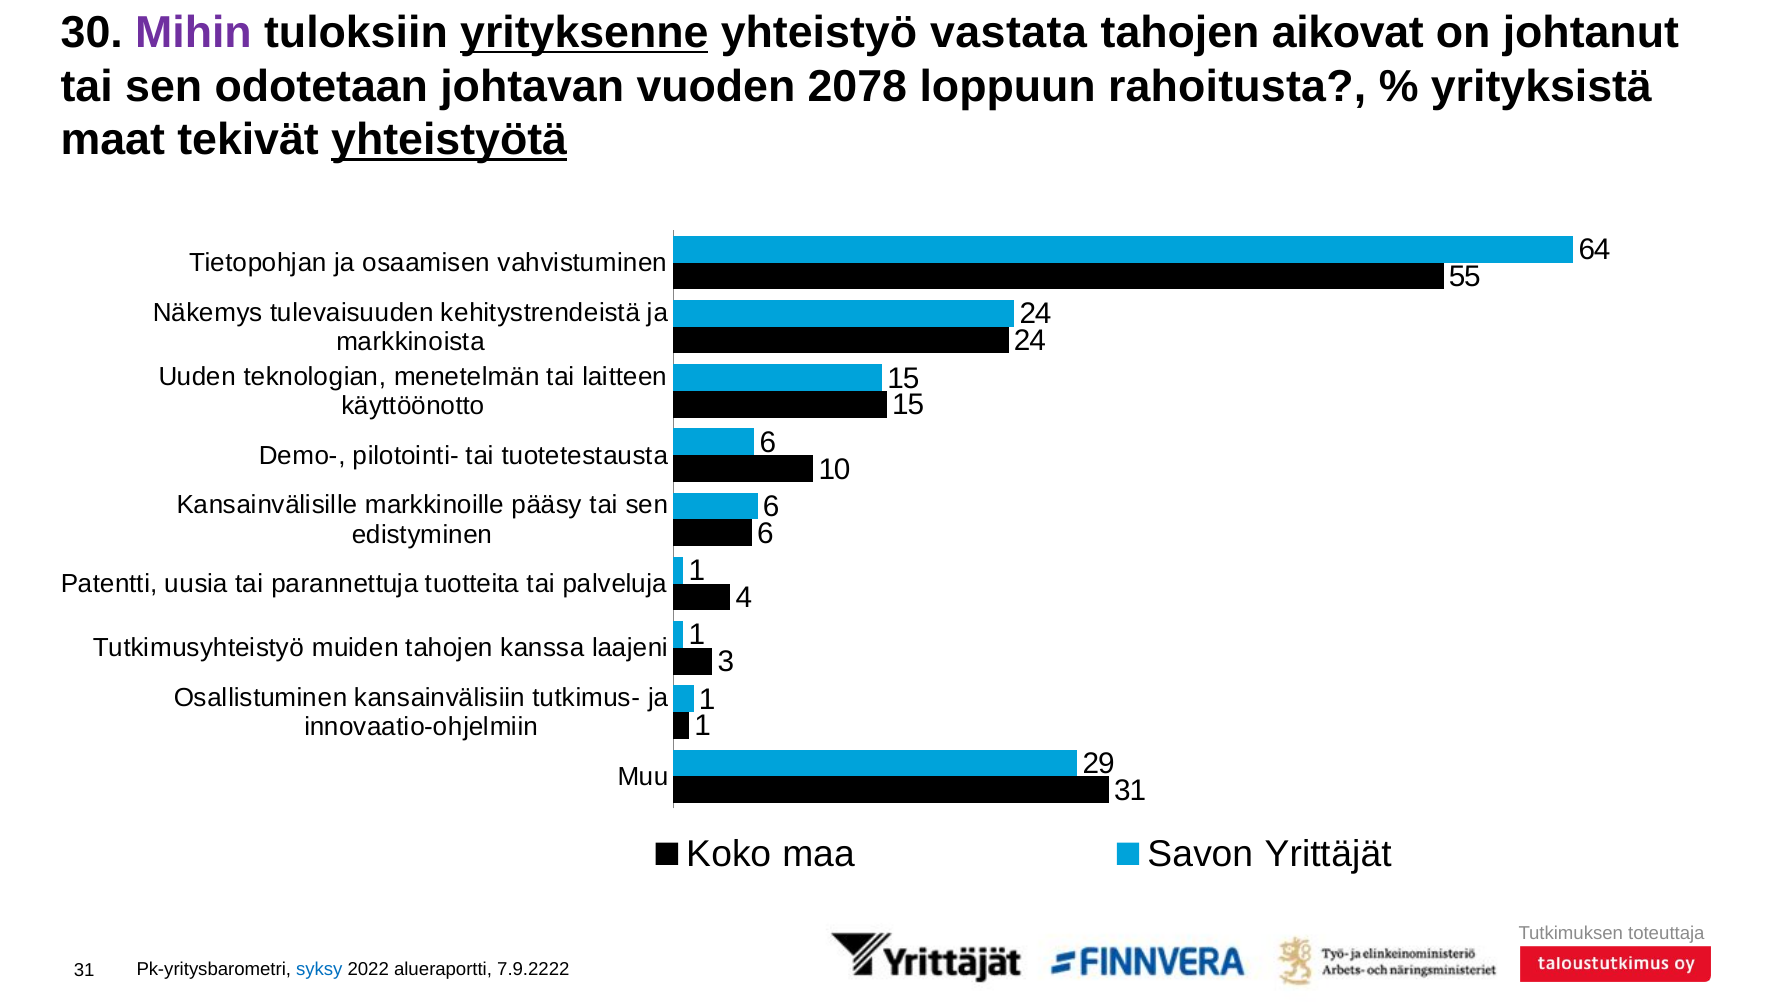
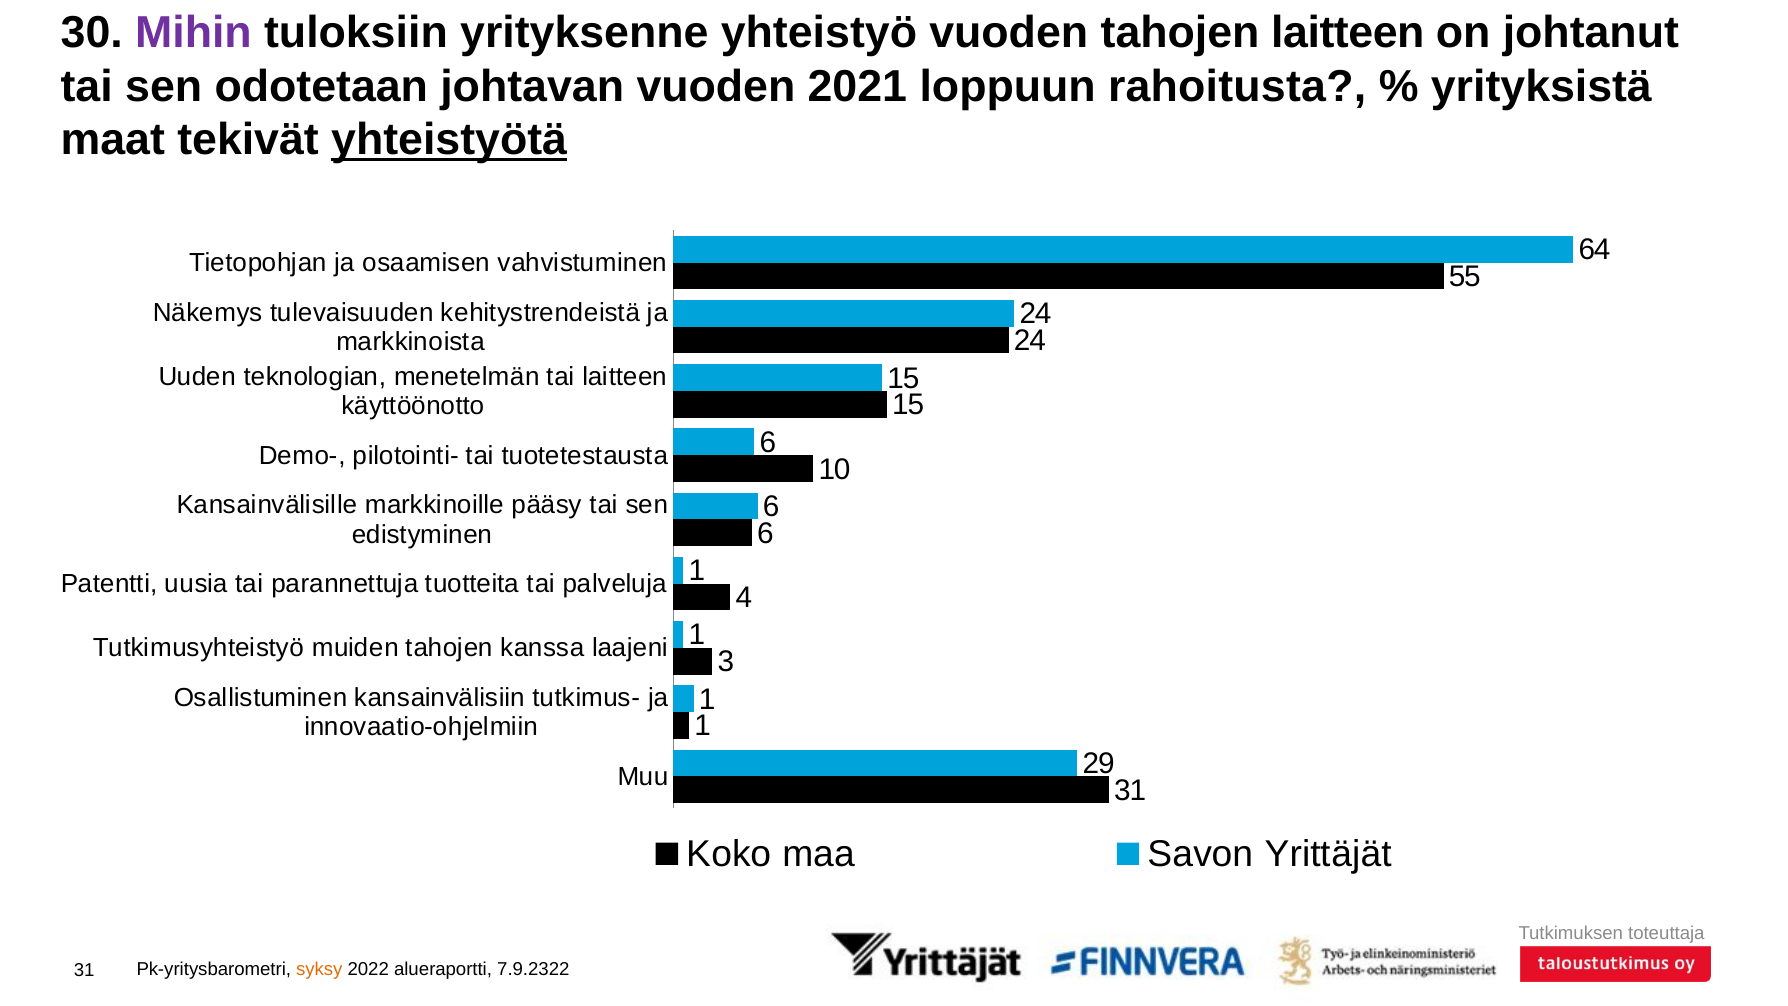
yrityksenne underline: present -> none
yhteistyö vastata: vastata -> vuoden
tahojen aikovat: aikovat -> laitteen
2078: 2078 -> 2021
syksy colour: blue -> orange
7.9.2222: 7.9.2222 -> 7.9.2322
